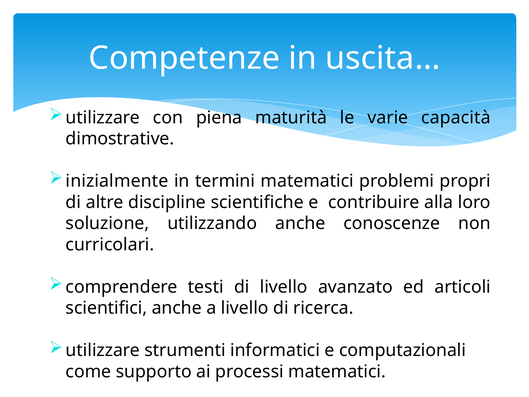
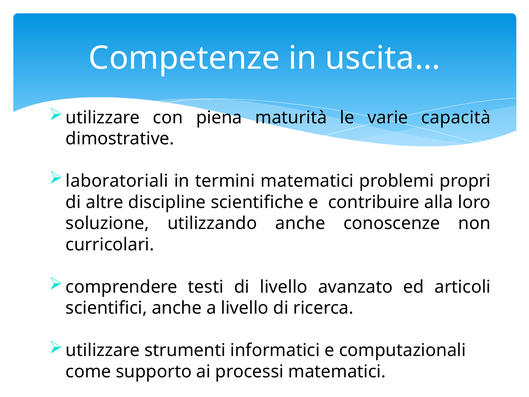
inizialmente: inizialmente -> laboratoriali
